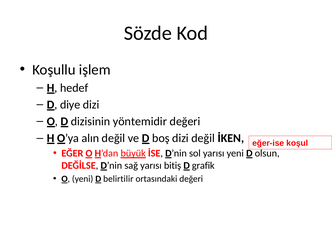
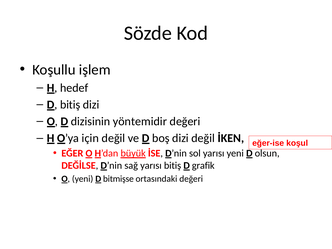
D diye: diye -> bitiş
alın: alın -> için
belirtilir: belirtilir -> bitmişse
